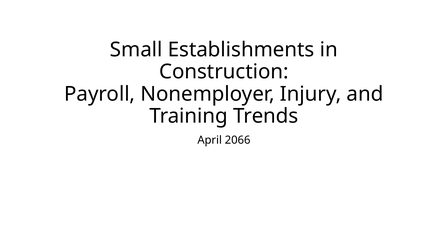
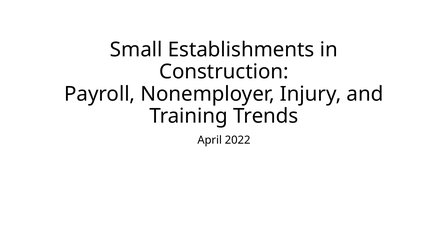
2066: 2066 -> 2022
